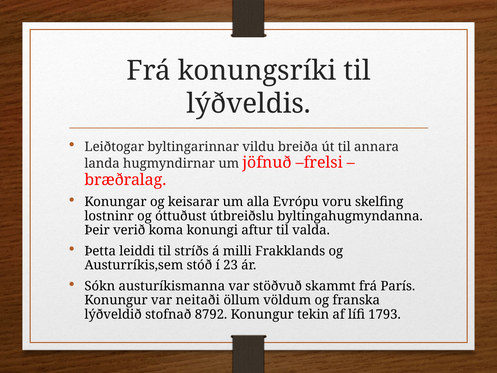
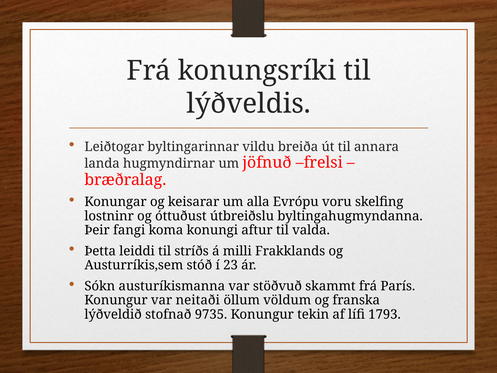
verið: verið -> fangi
8792: 8792 -> 9735
